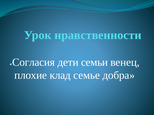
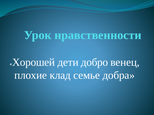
Согласия: Согласия -> Хорошей
семьи: семьи -> добро
